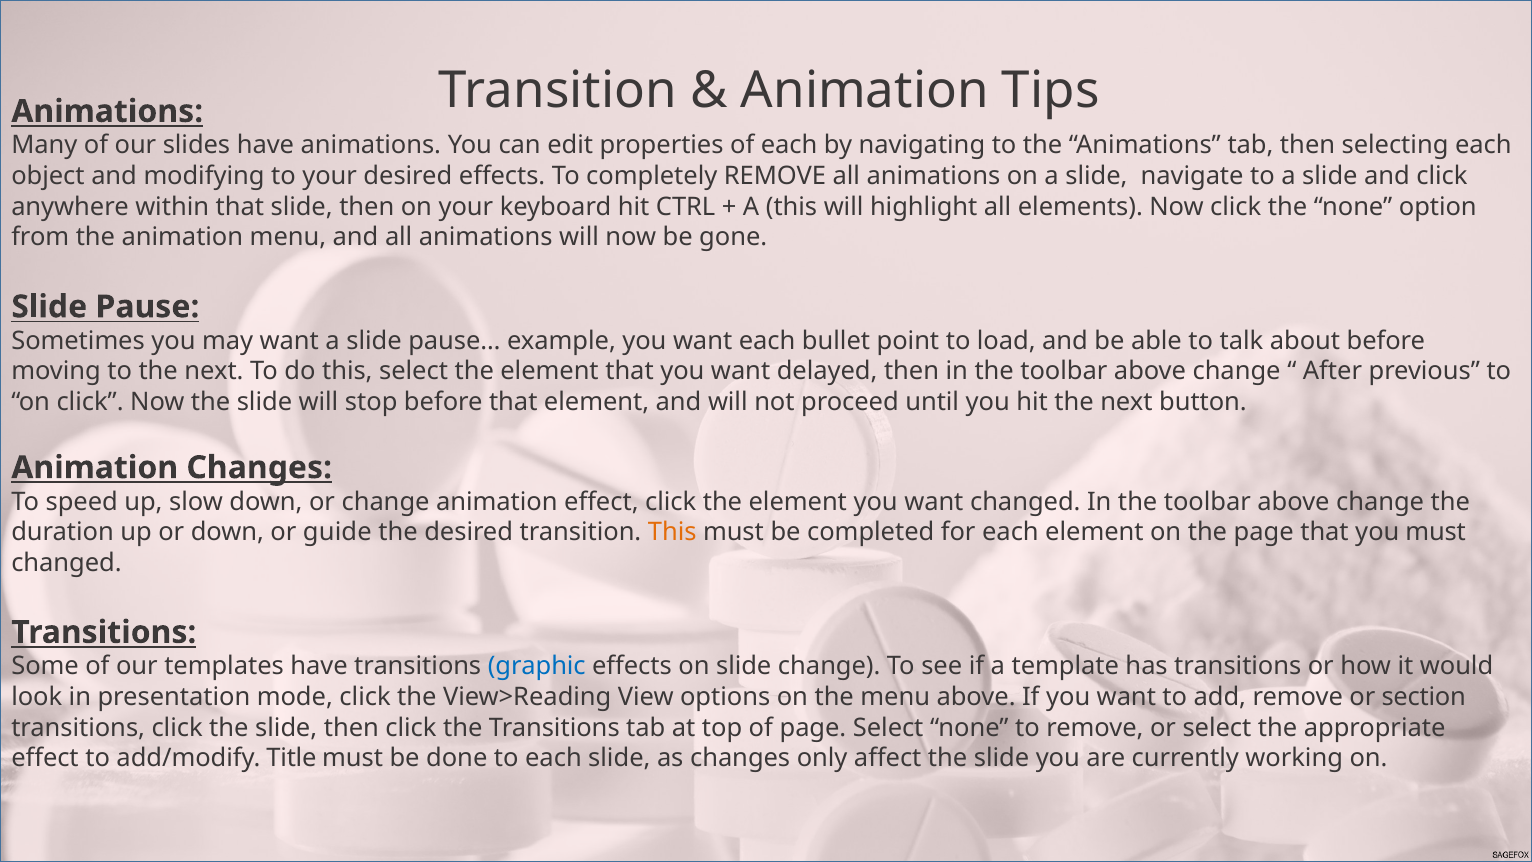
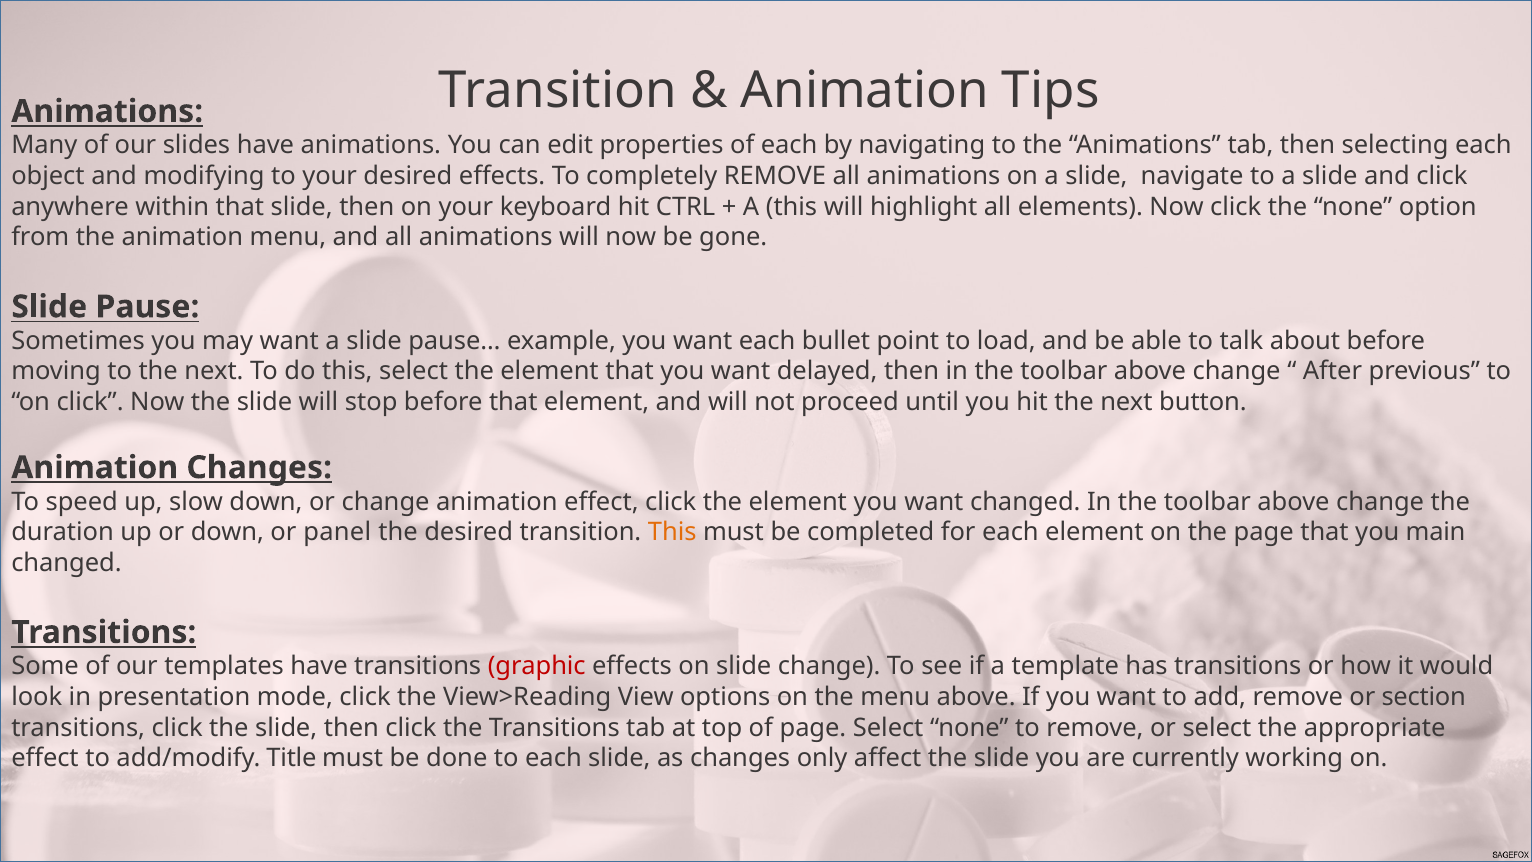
guide: guide -> panel
you must: must -> main
graphic colour: blue -> red
